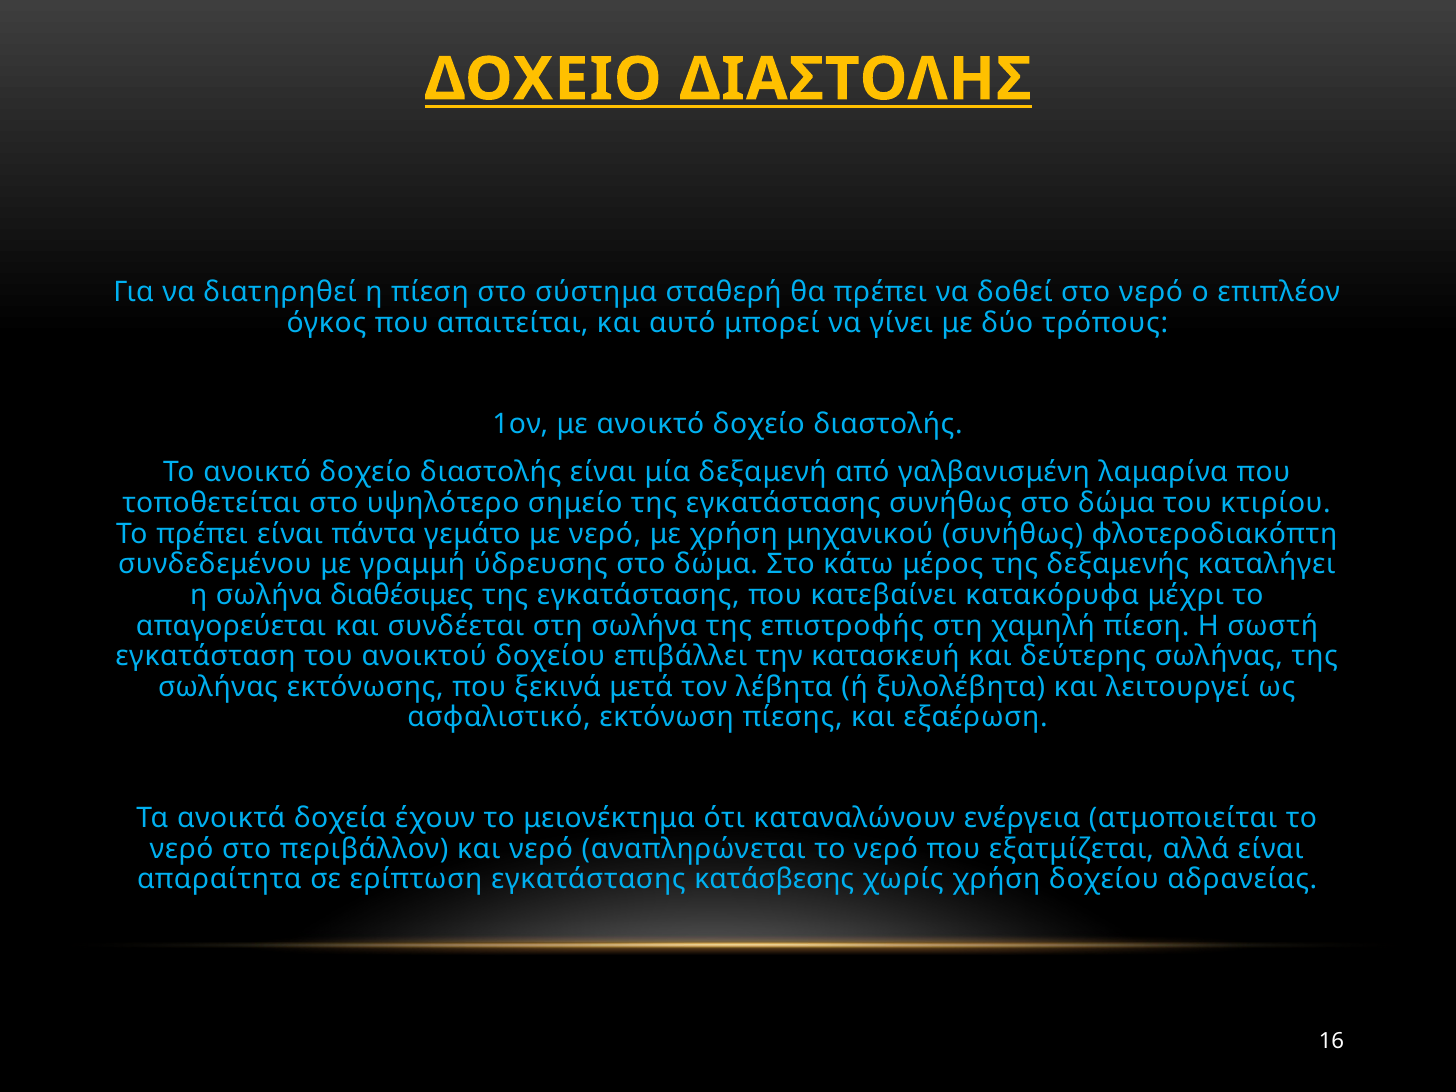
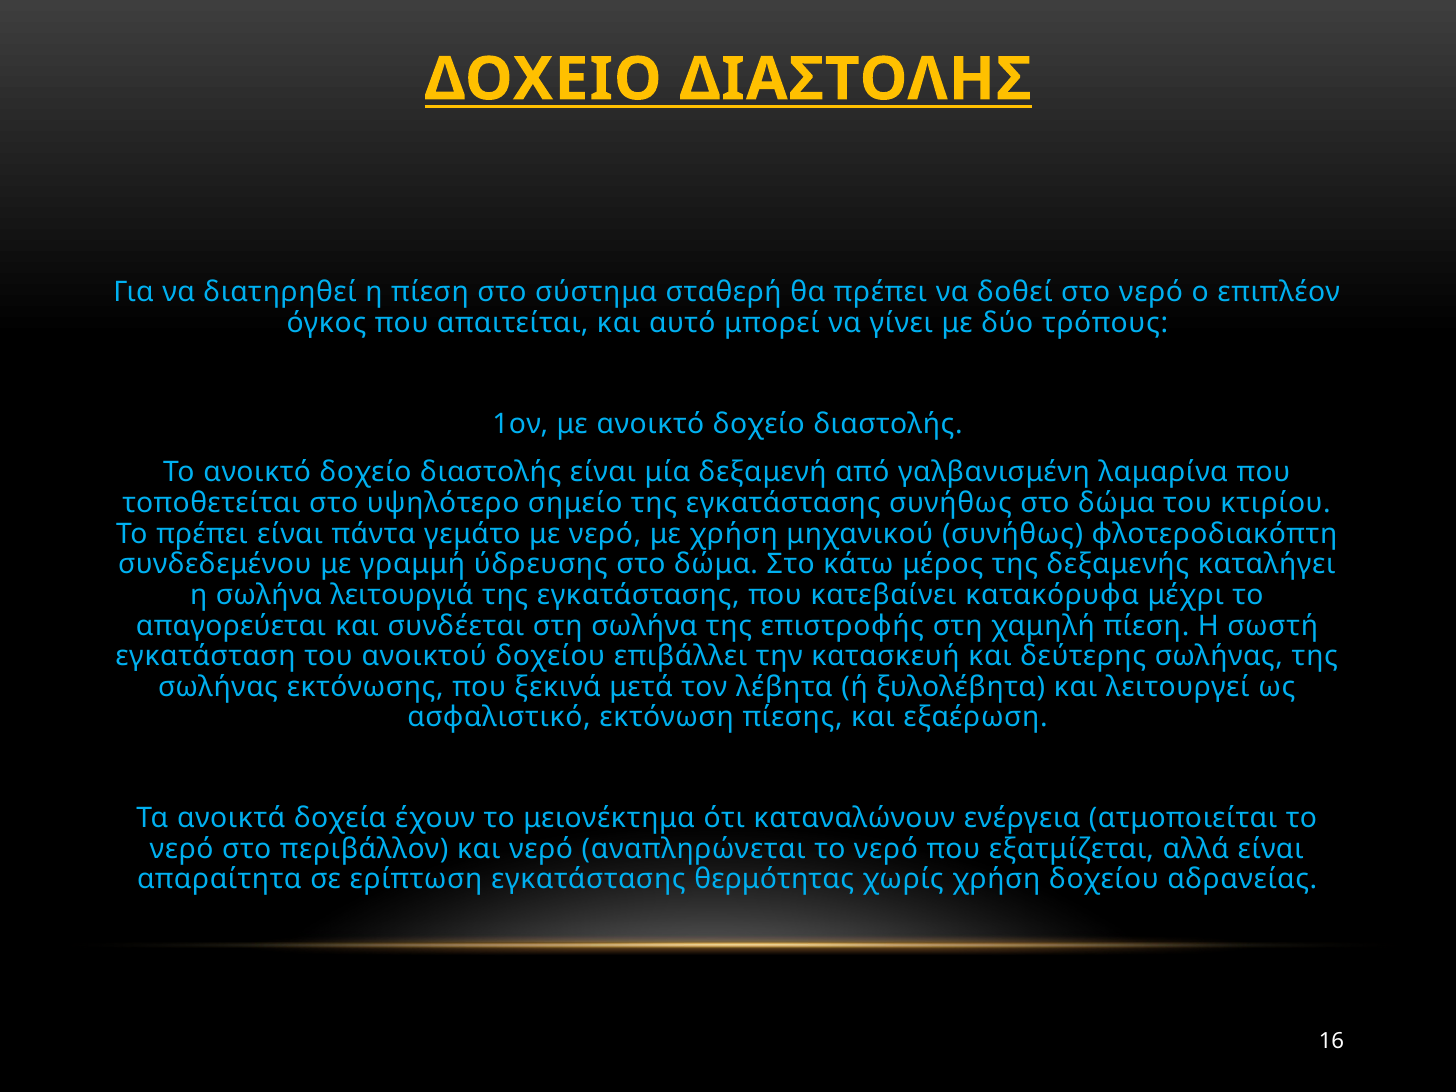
διαθέσιμες: διαθέσιμες -> λειτουργιά
κατάσβεσης: κατάσβεσης -> θερμότητας
